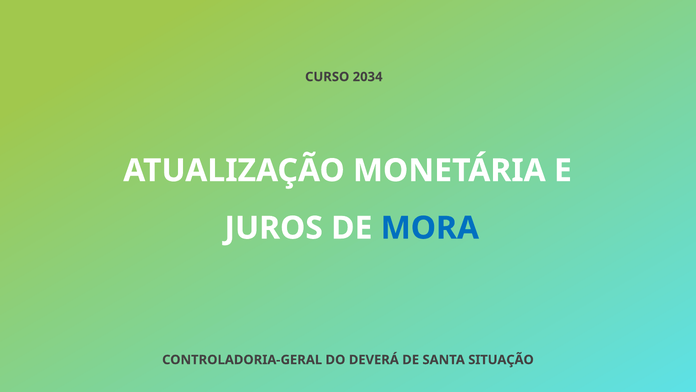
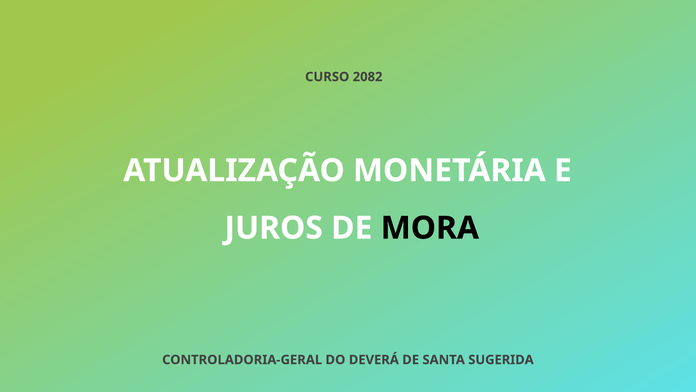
2034: 2034 -> 2082
MORA colour: blue -> black
SITUAÇÃO: SITUAÇÃO -> SUGERIDA
